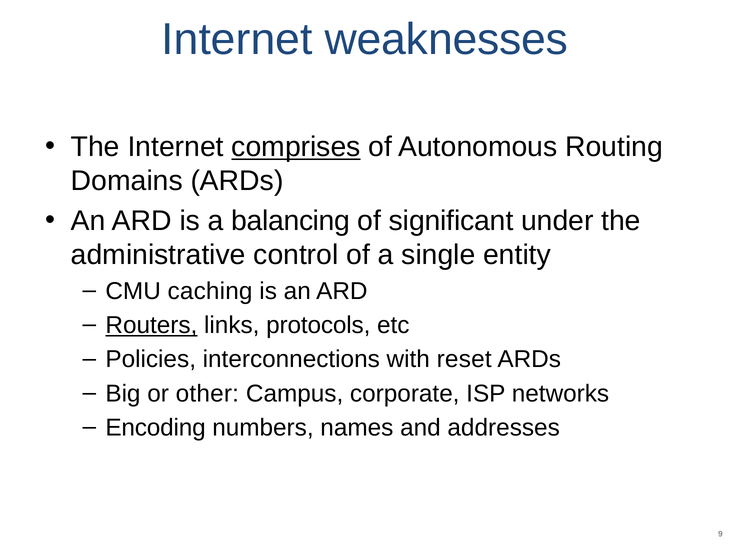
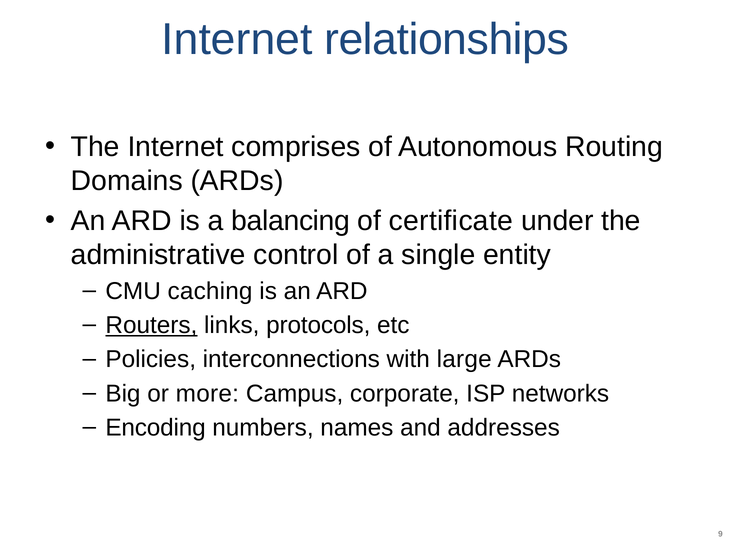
weaknesses: weaknesses -> relationships
comprises underline: present -> none
significant: significant -> certificate
reset: reset -> large
other: other -> more
